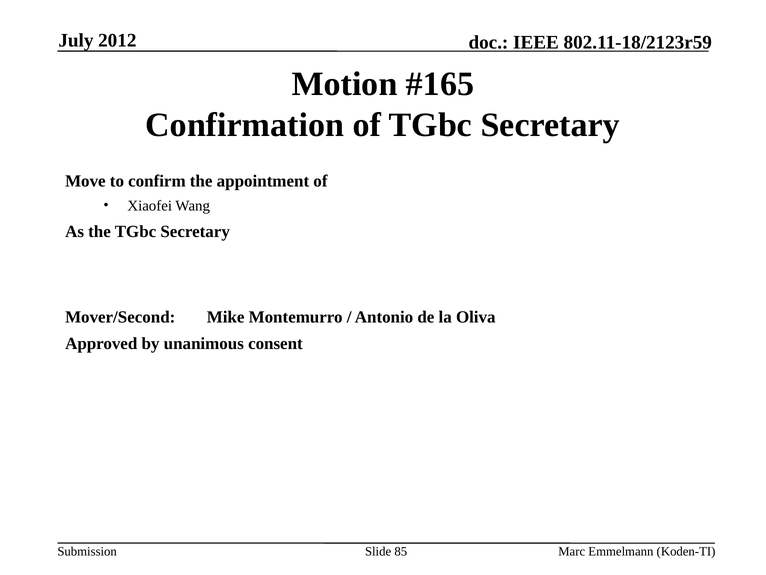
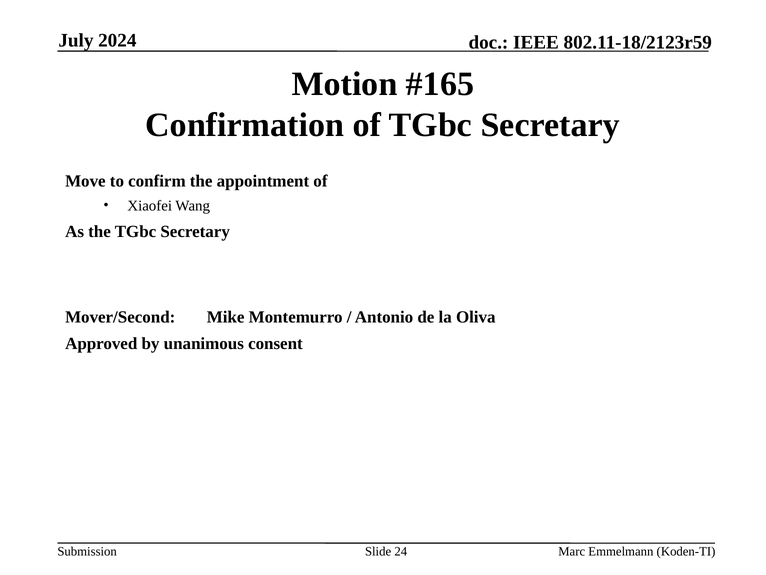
2012: 2012 -> 2024
85: 85 -> 24
